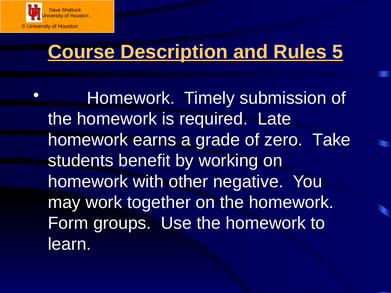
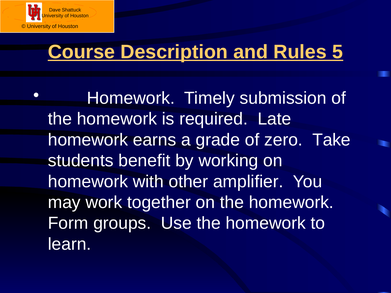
negative: negative -> amplifier
